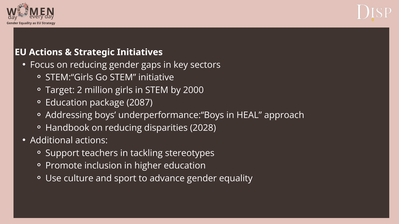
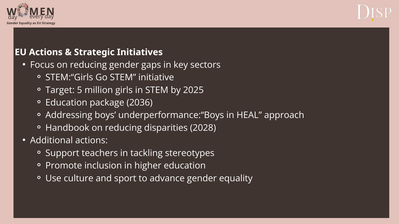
2: 2 -> 5
2000: 2000 -> 2025
2087: 2087 -> 2036
